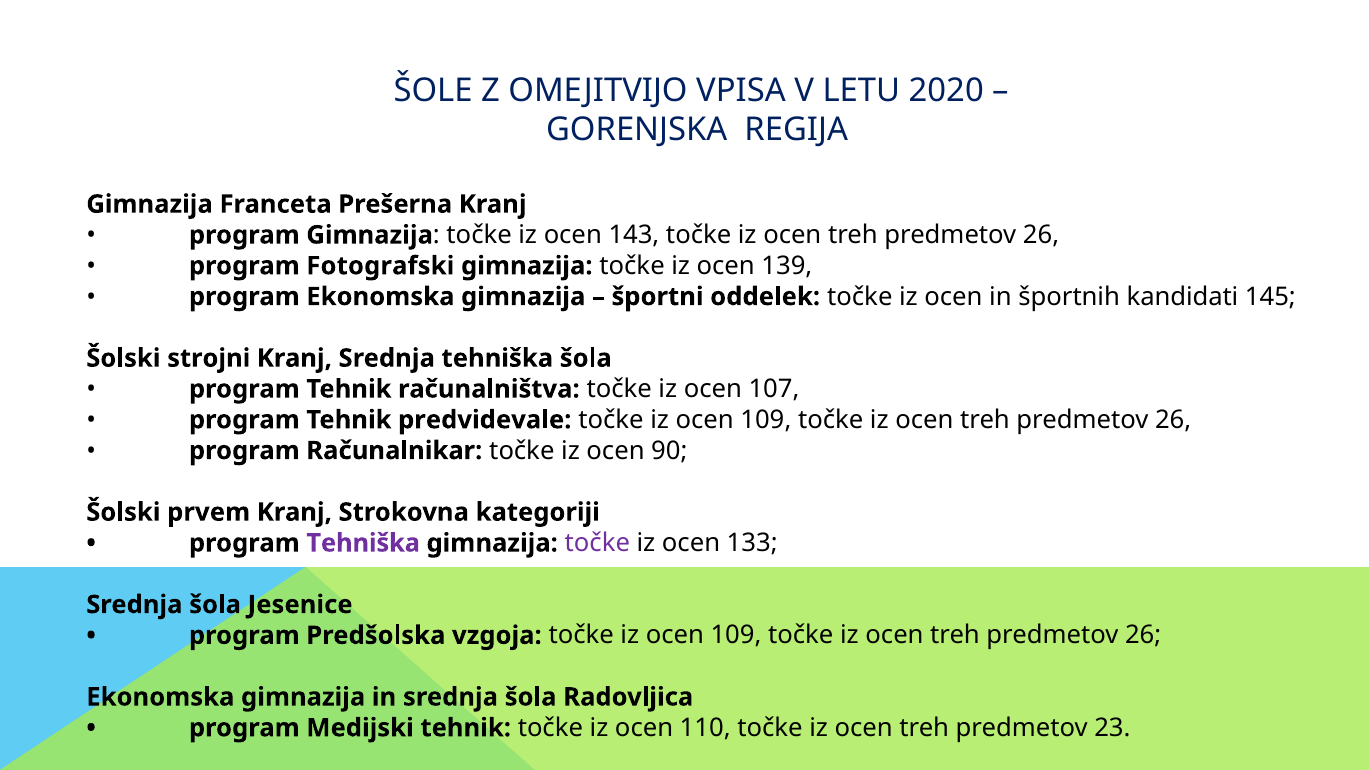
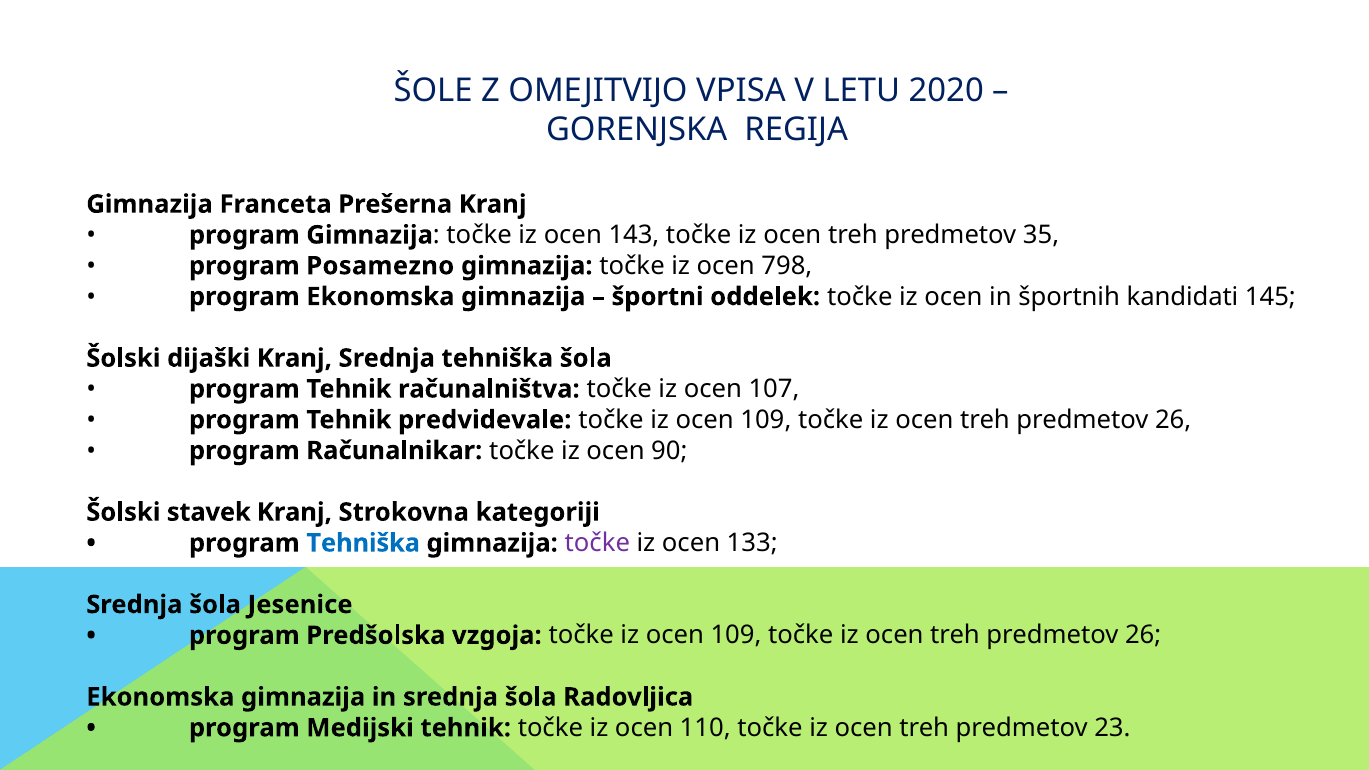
26 at (1041, 235): 26 -> 35
Fotografski: Fotografski -> Posamezno
139: 139 -> 798
strojni: strojni -> dijaški
prvem: prvem -> stavek
Tehniška at (363, 543) colour: purple -> blue
